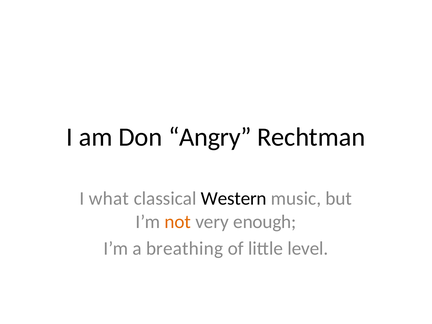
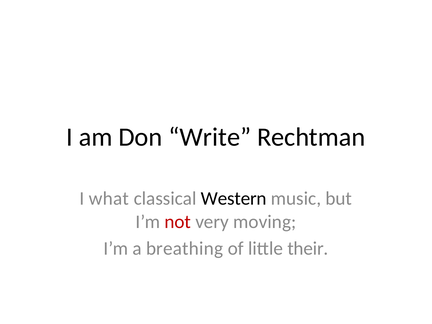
Angry: Angry -> Write
not colour: orange -> red
enough: enough -> moving
level: level -> their
